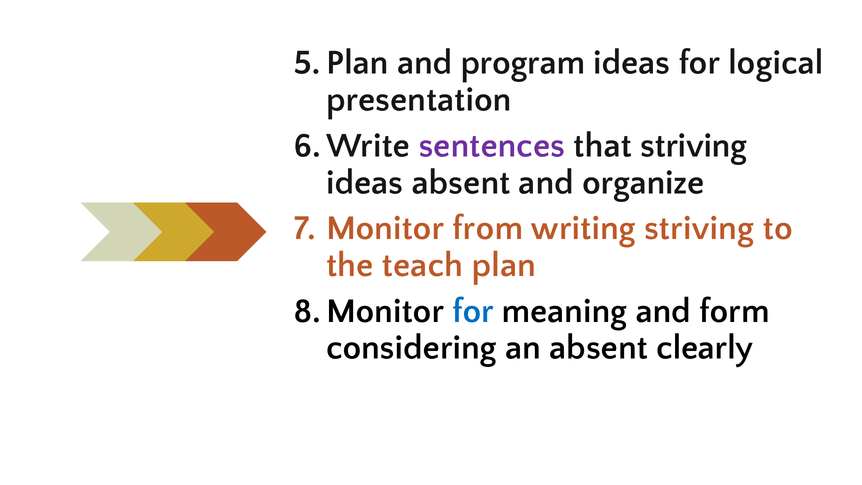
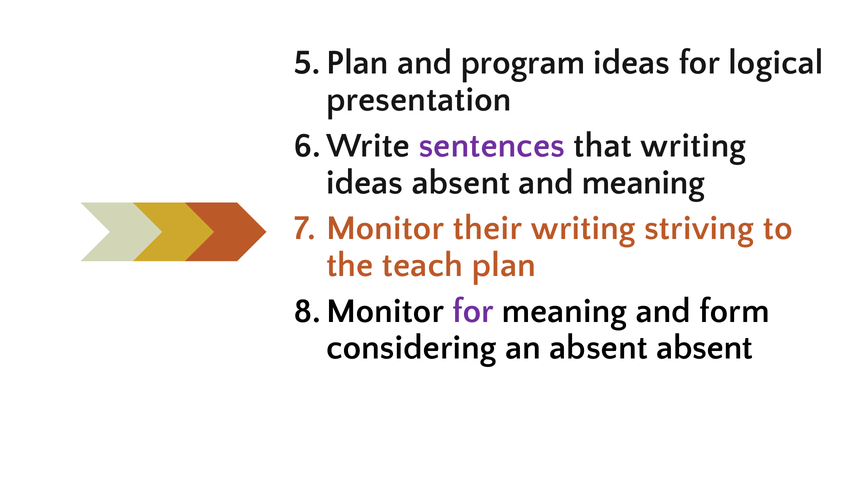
that striving: striving -> writing
and organize: organize -> meaning
from: from -> their
for at (473, 311) colour: blue -> purple
absent clearly: clearly -> absent
